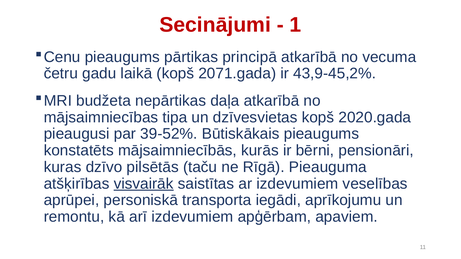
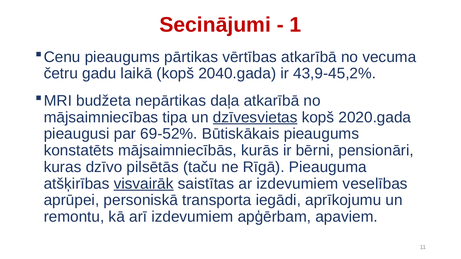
principā: principā -> vērtības
2071.gada: 2071.gada -> 2040.gada
dzīvesvietas underline: none -> present
39-52%: 39-52% -> 69-52%
